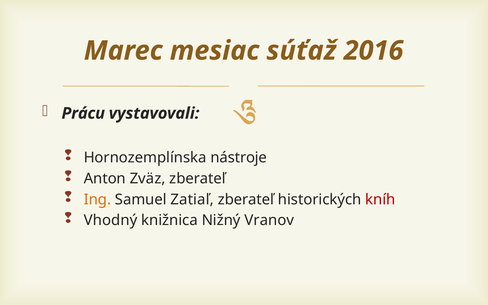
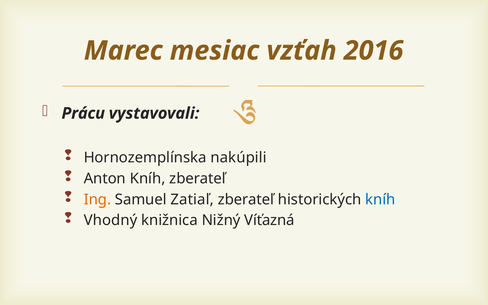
súťaž: súťaž -> vzťah
nástroje: nástroje -> nakúpili
Anton Zväz: Zväz -> Kníh
kníh at (380, 199) colour: red -> blue
Vranov: Vranov -> Víťazná
